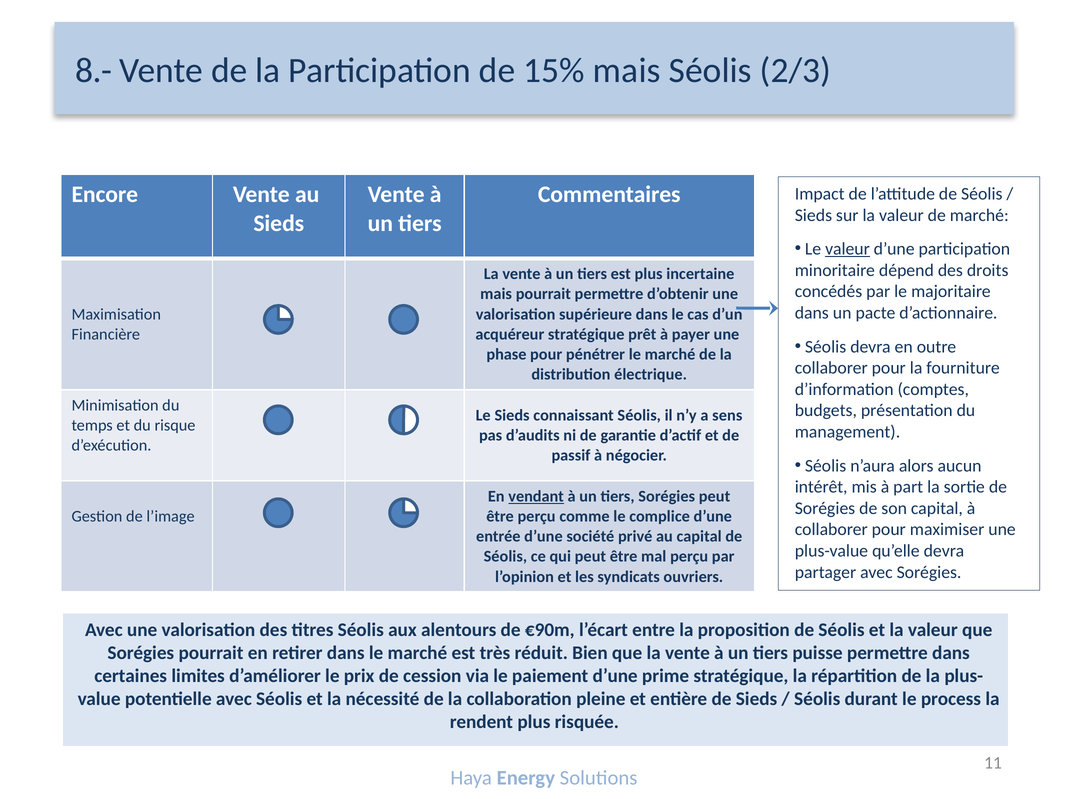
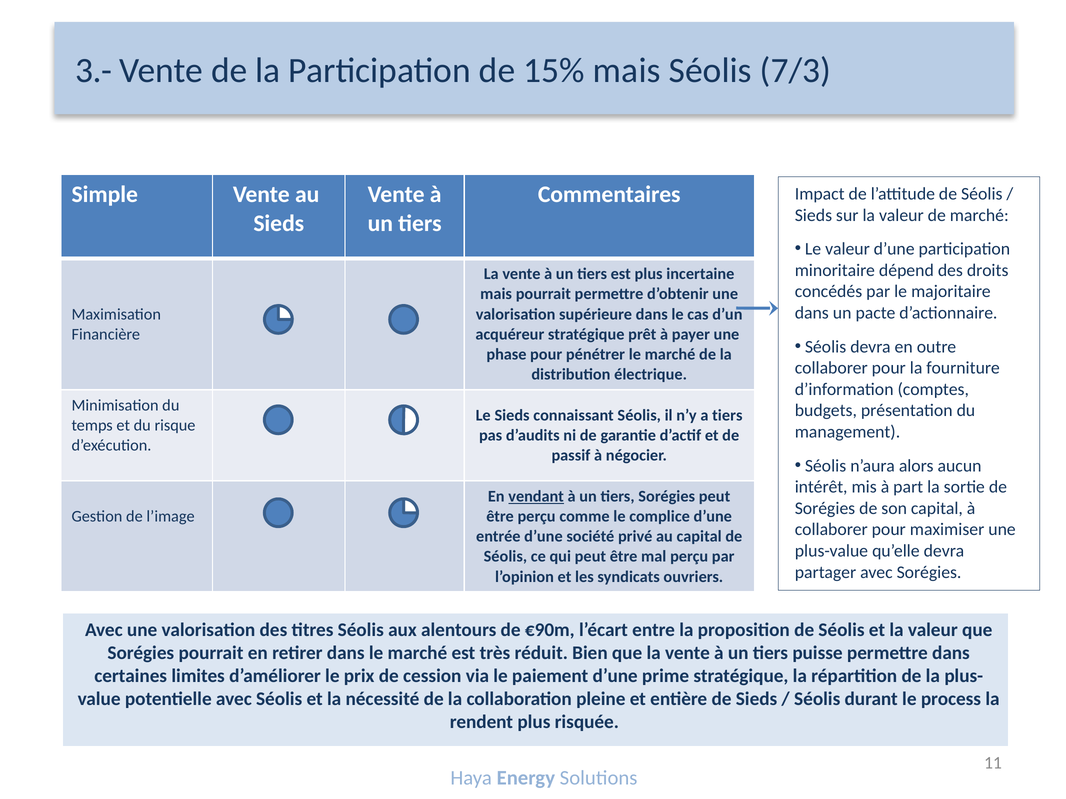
8.-: 8.- -> 3.-
2/3: 2/3 -> 7/3
Encore: Encore -> Simple
valeur at (847, 249) underline: present -> none
a sens: sens -> tiers
